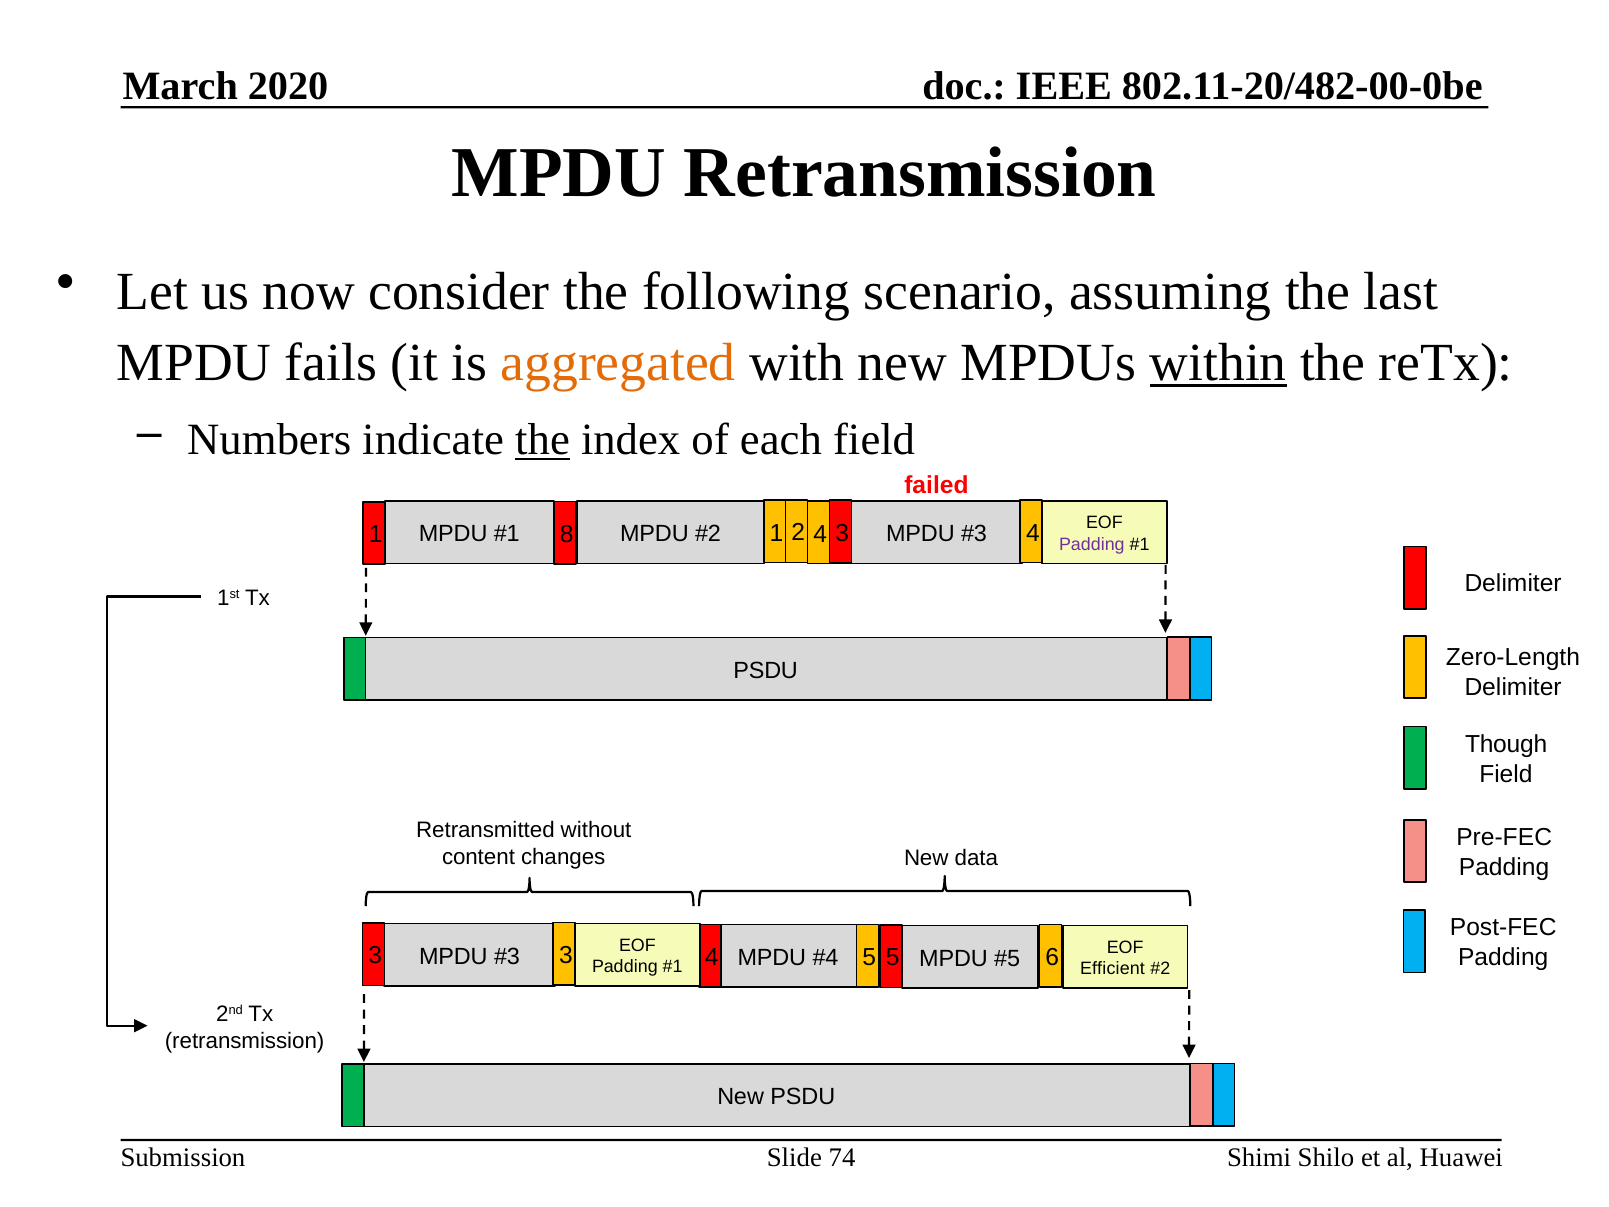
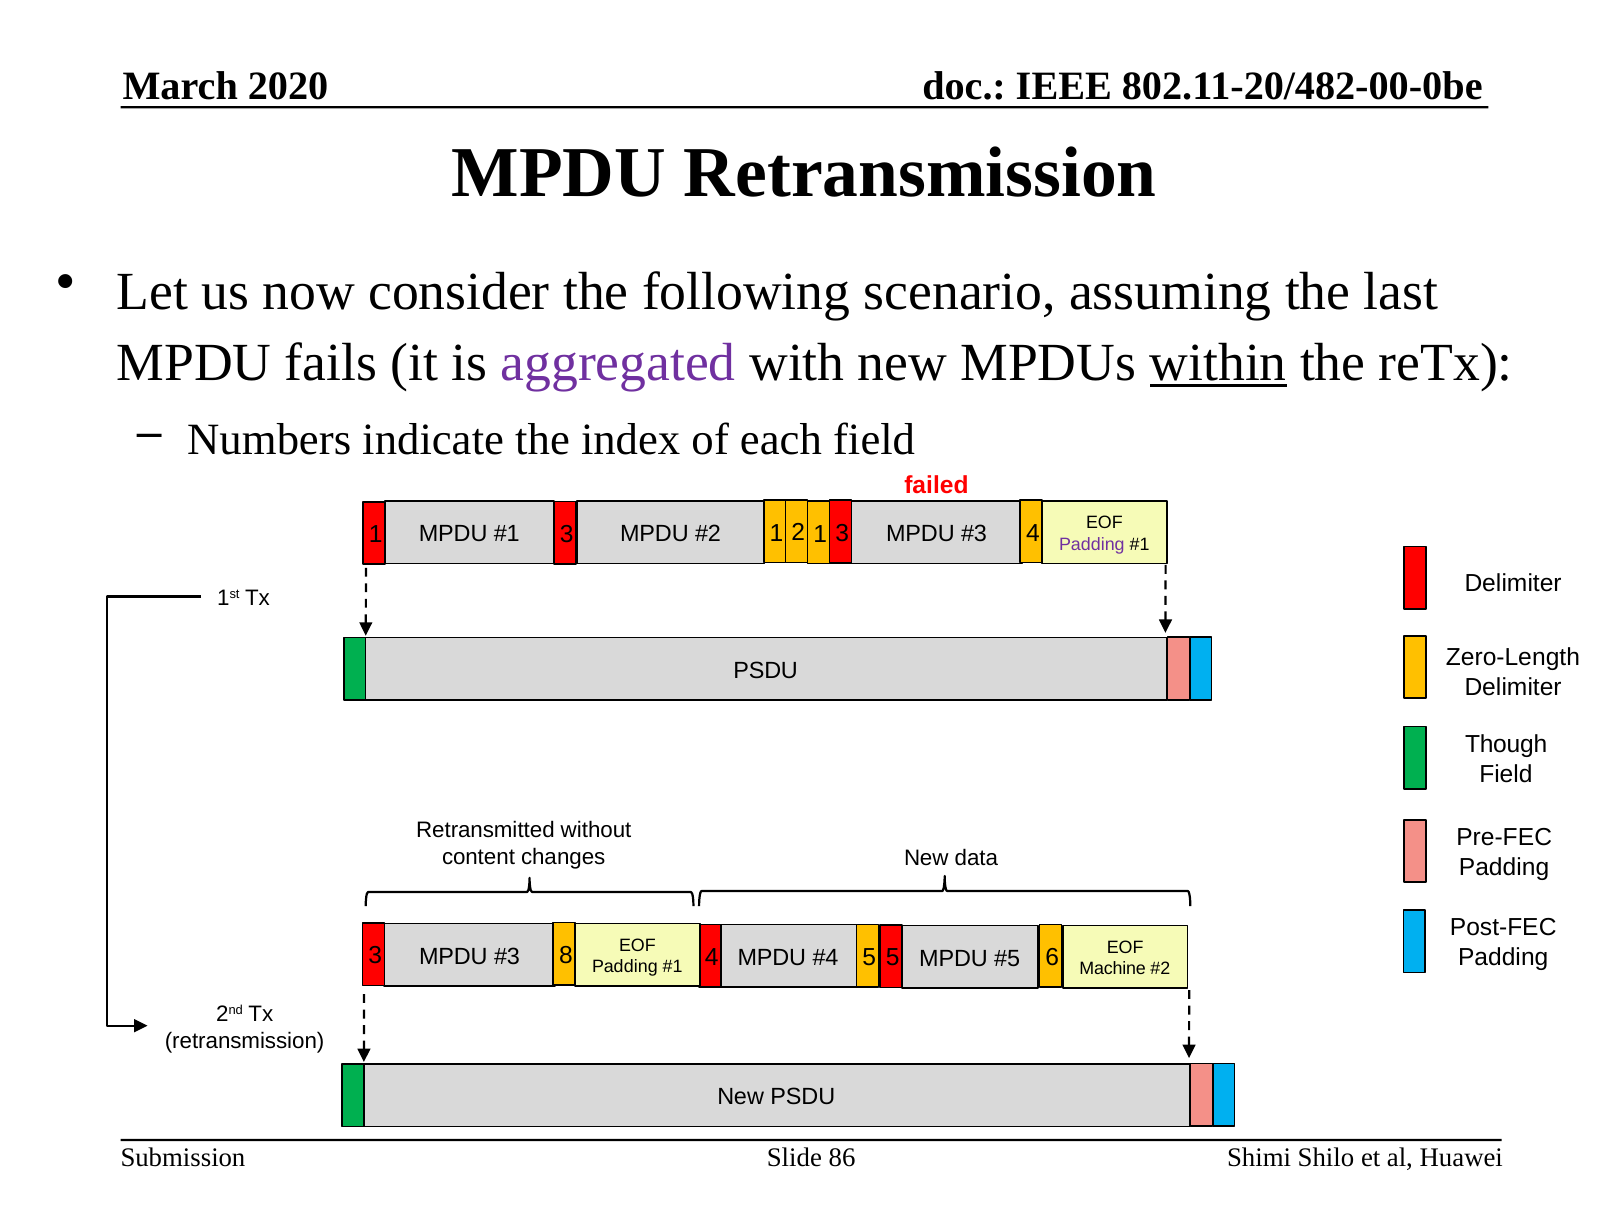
aggregated colour: orange -> purple
the at (543, 440) underline: present -> none
2 4: 4 -> 1
1 8: 8 -> 3
3 at (566, 955): 3 -> 8
Efficient: Efficient -> Machine
74: 74 -> 86
